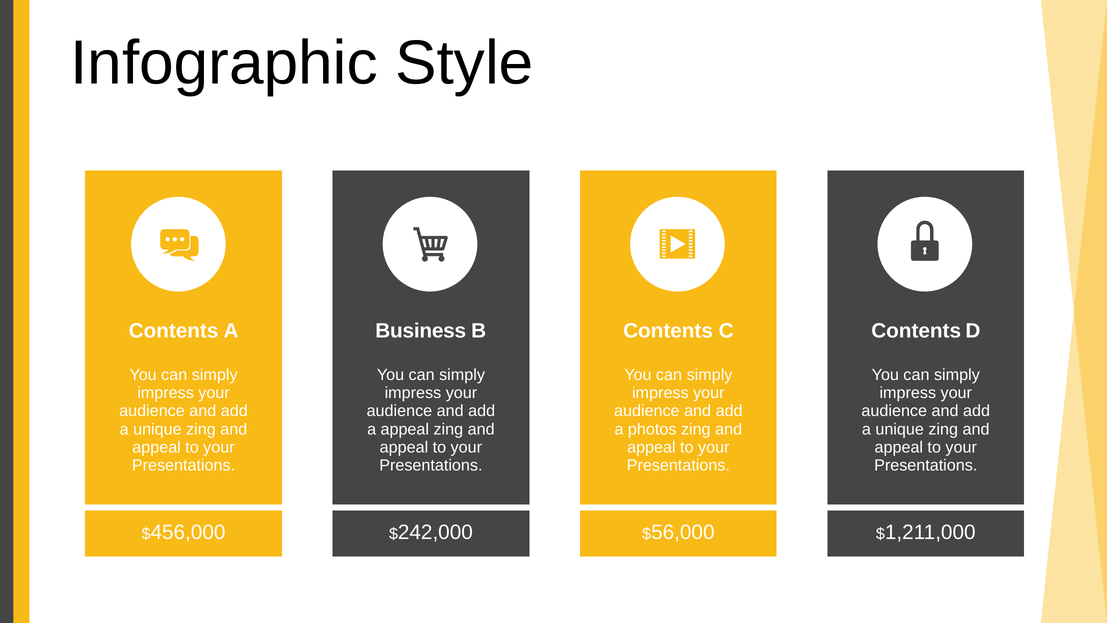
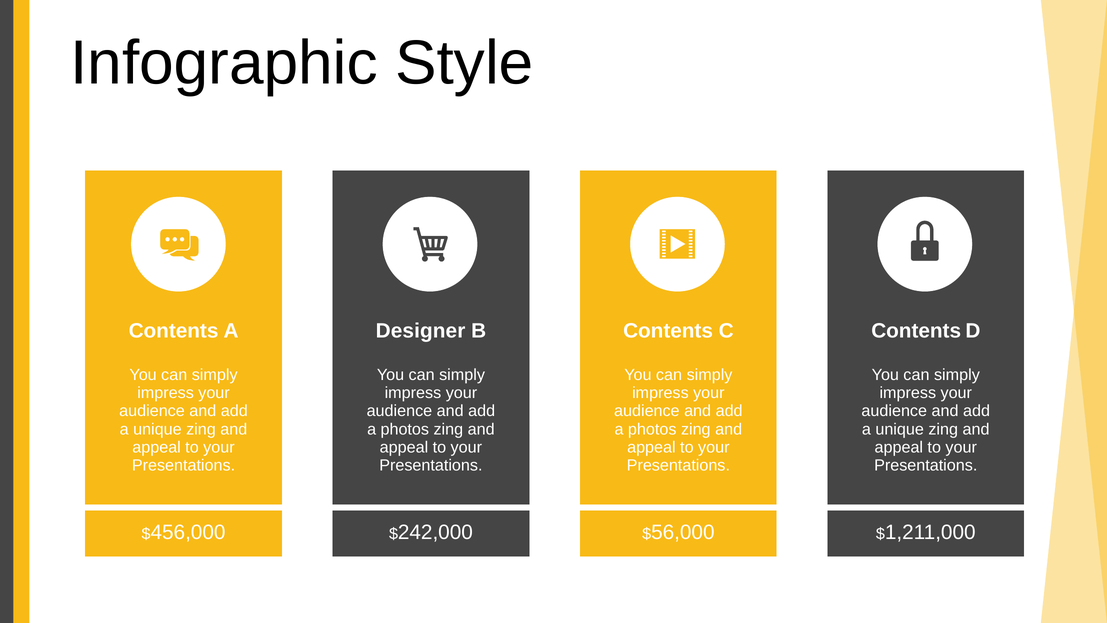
Business: Business -> Designer
appeal at (405, 429): appeal -> photos
